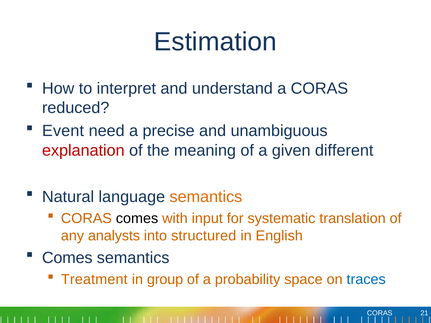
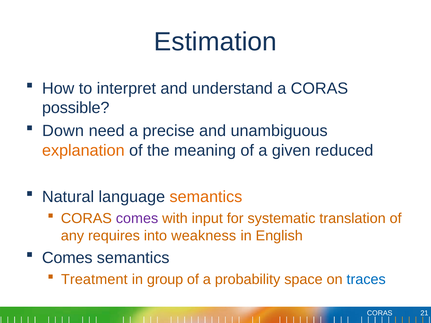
reduced: reduced -> possible
Event: Event -> Down
explanation colour: red -> orange
different: different -> reduced
comes at (137, 219) colour: black -> purple
analysts: analysts -> requires
structured: structured -> weakness
